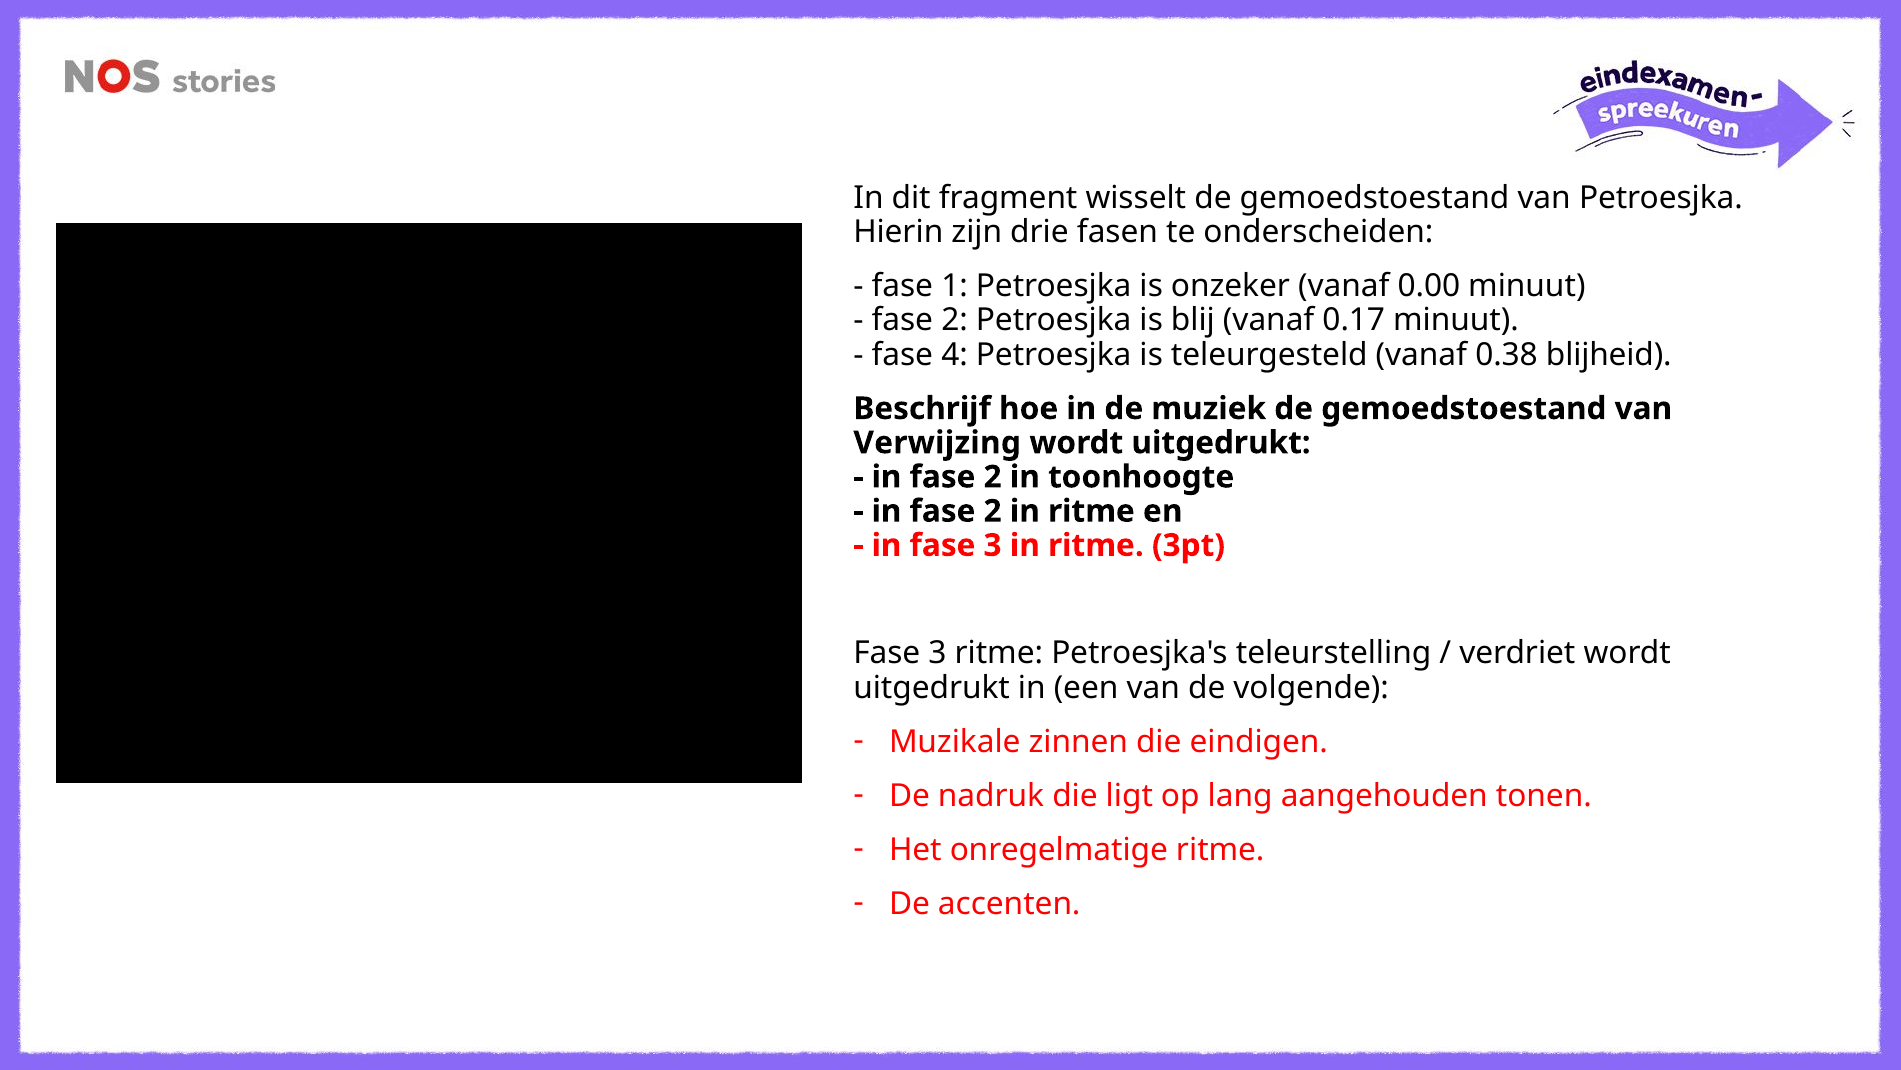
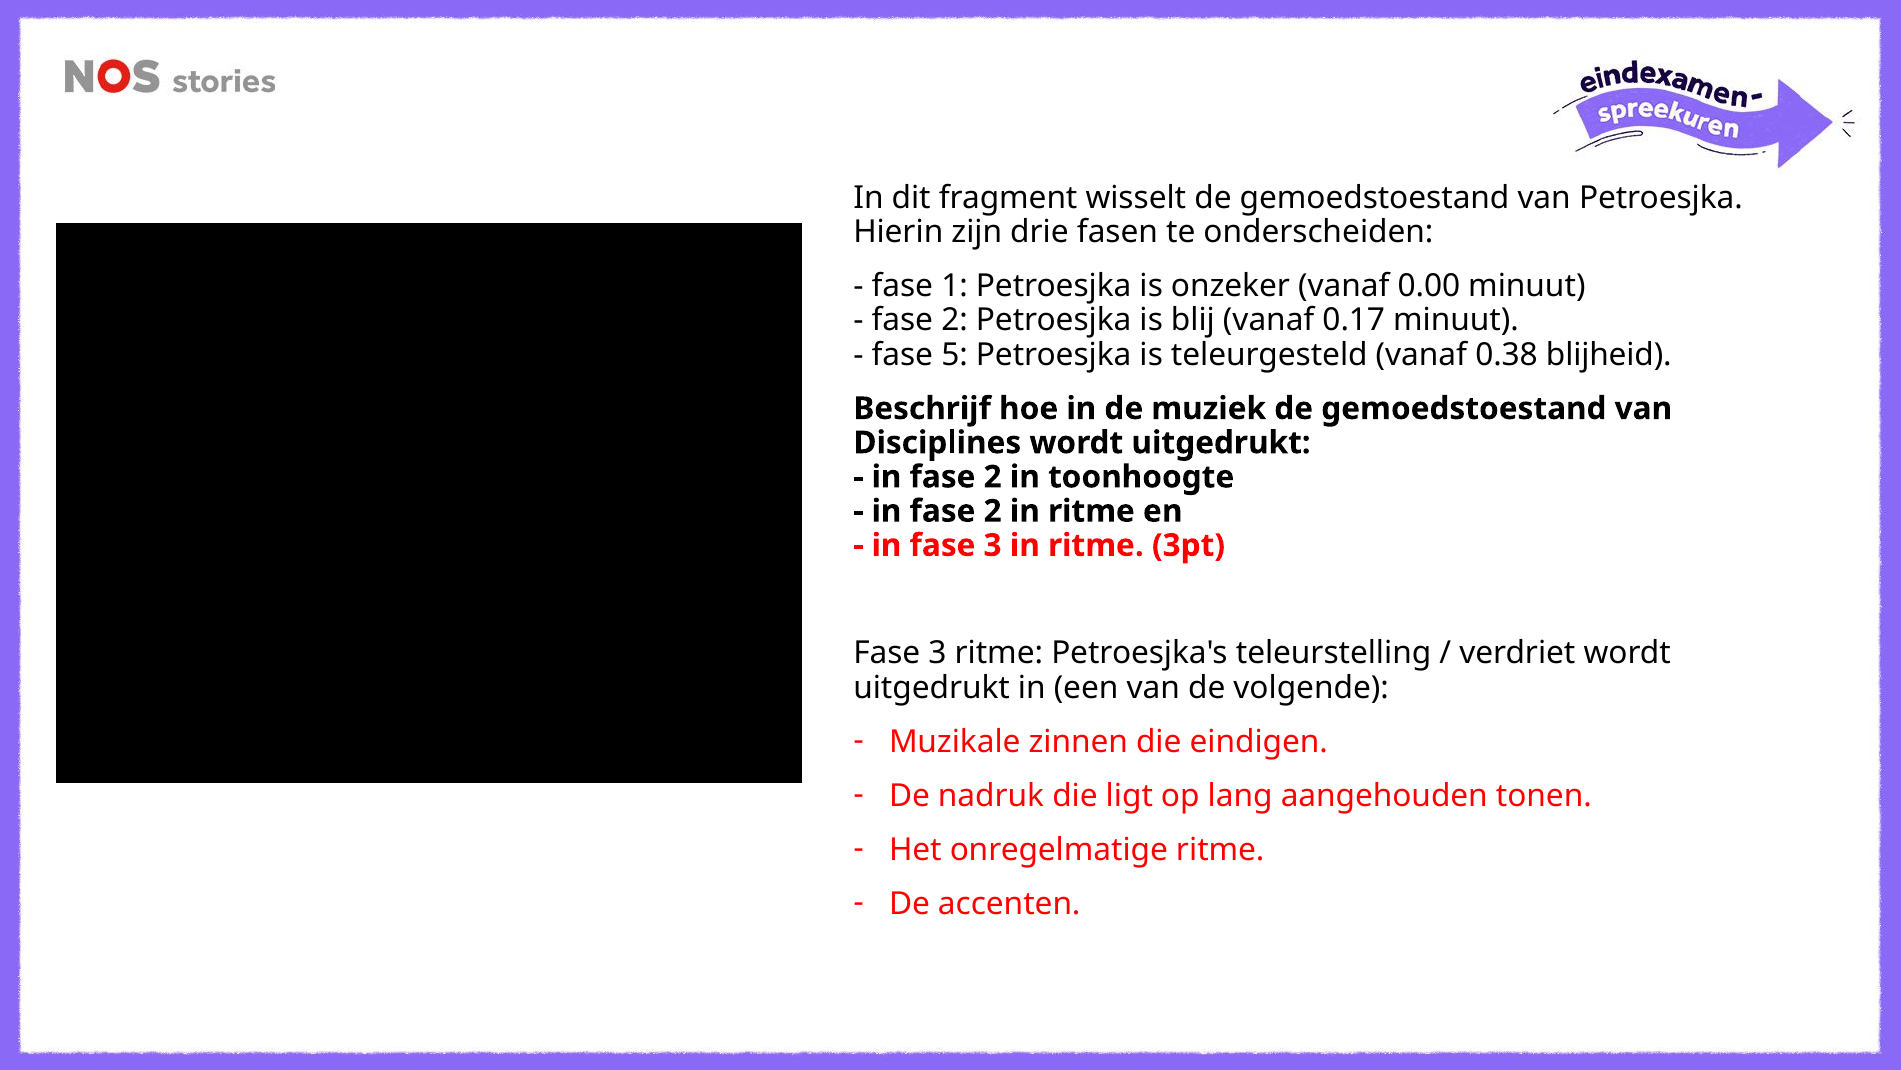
4: 4 -> 5
Verwijzing: Verwijzing -> Disciplines
